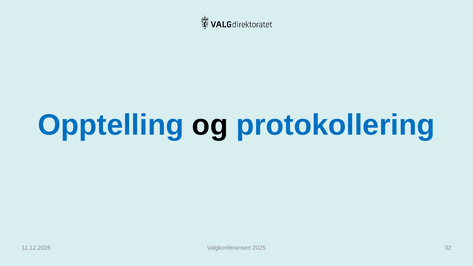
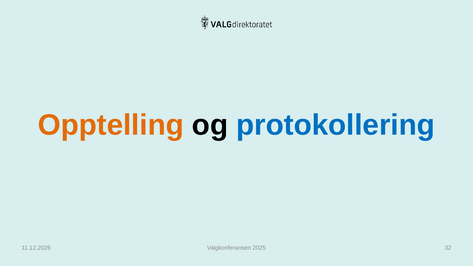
Opptelling colour: blue -> orange
